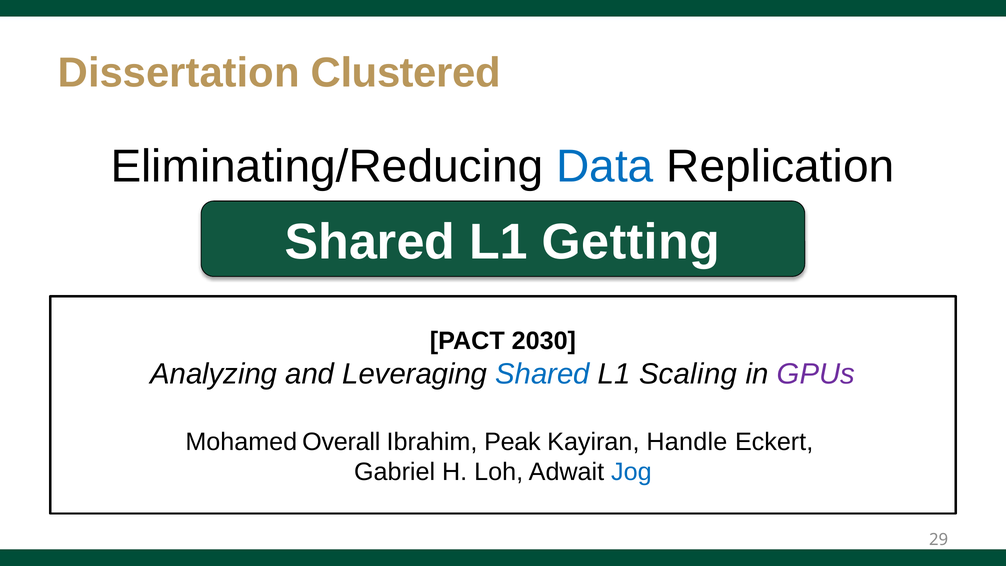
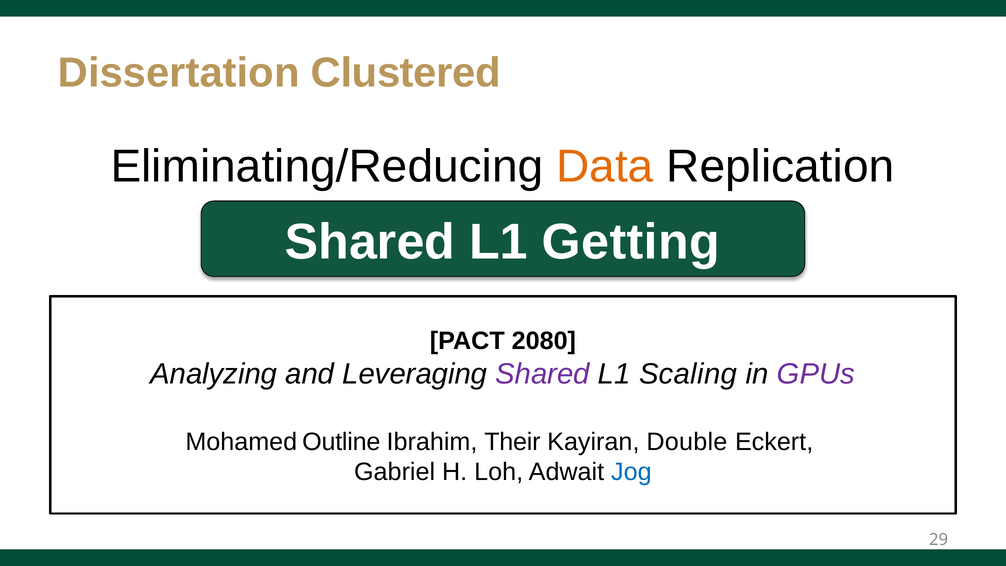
Data colour: blue -> orange
2030: 2030 -> 2080
Shared at (543, 374) colour: blue -> purple
Overall: Overall -> Outline
Peak: Peak -> Their
Handle: Handle -> Double
